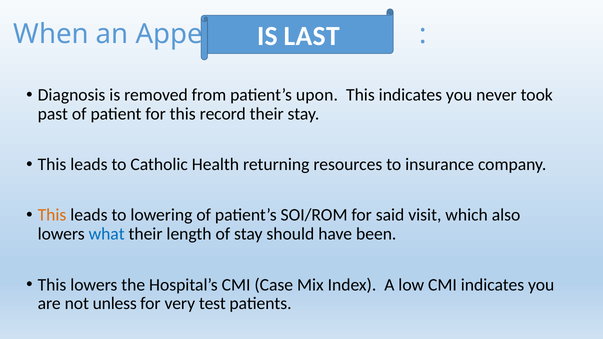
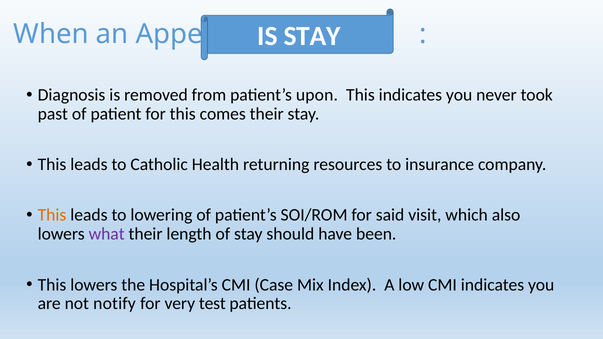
IS LAST: LAST -> STAY
record: record -> comes
what colour: blue -> purple
unless: unless -> notify
